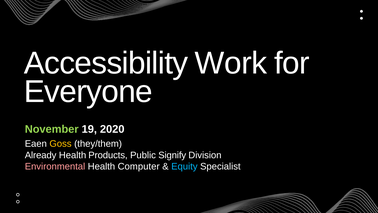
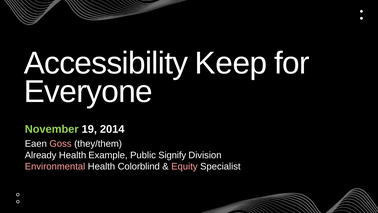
Work: Work -> Keep
2020: 2020 -> 2014
Goss colour: yellow -> pink
Products: Products -> Example
Computer: Computer -> Colorblind
Equity colour: light blue -> pink
